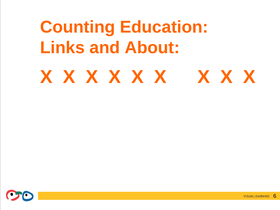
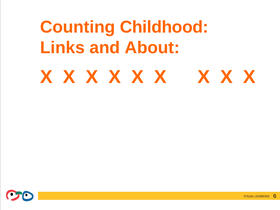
Education: Education -> Childhood
